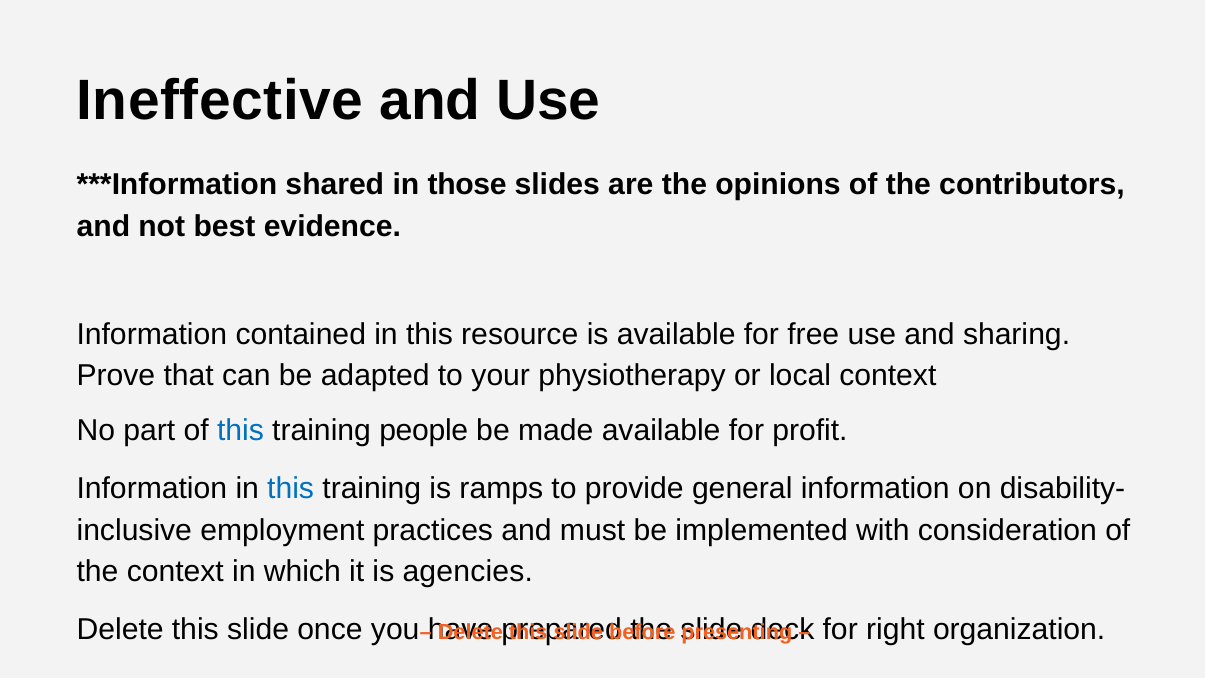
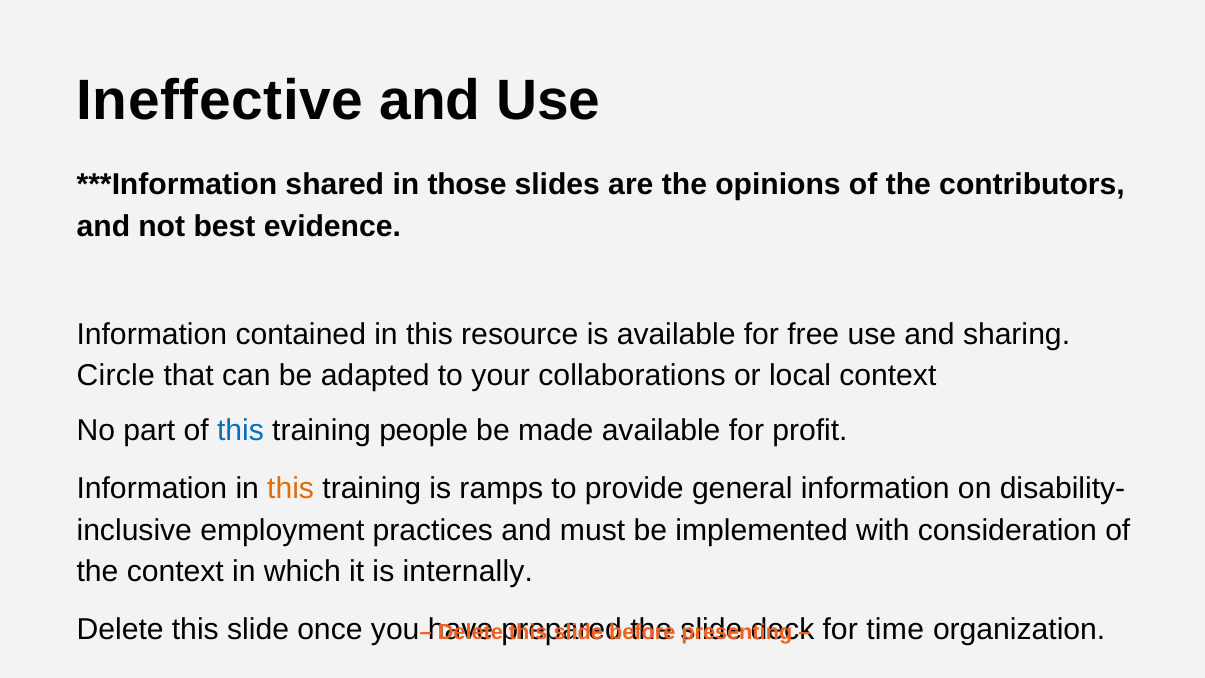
Prove: Prove -> Circle
physiotherapy: physiotherapy -> collaborations
this at (291, 488) colour: blue -> orange
agencies: agencies -> internally
right: right -> time
